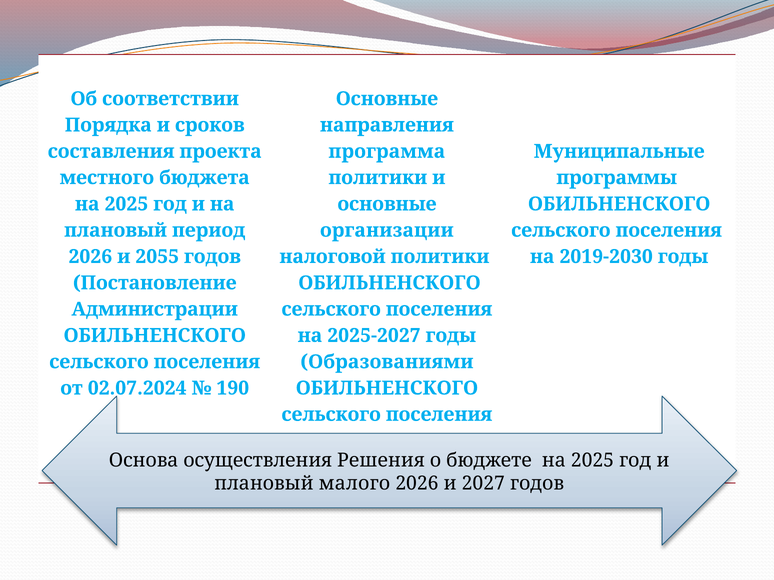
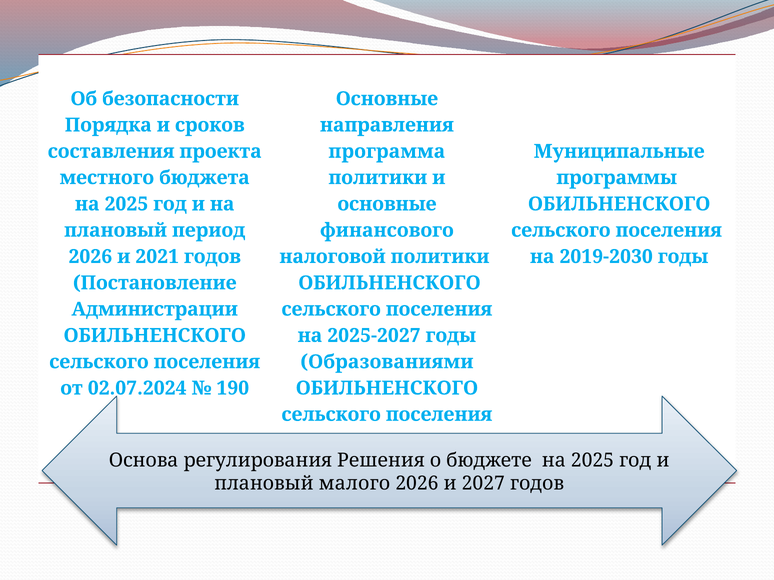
соответствии: соответствии -> безопасности
организации: организации -> финансового
2055: 2055 -> 2021
осуществления: осуществления -> регулирования
